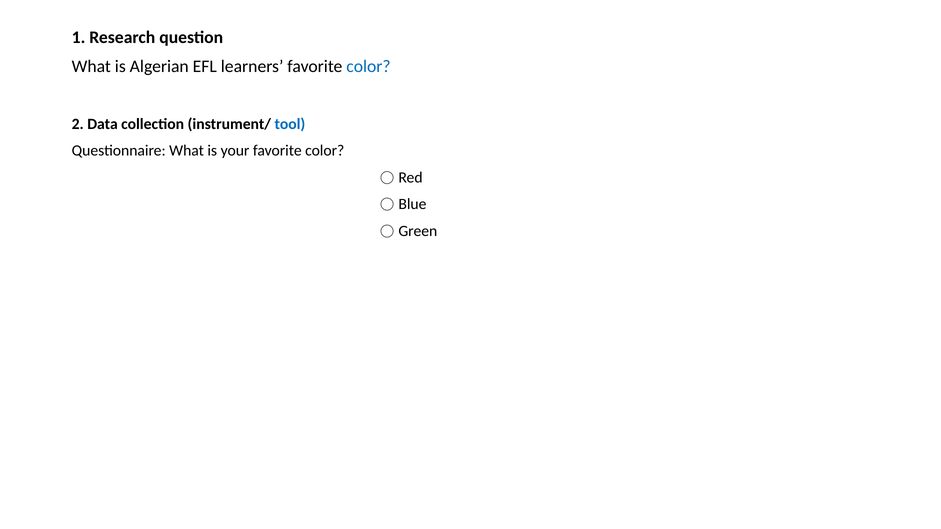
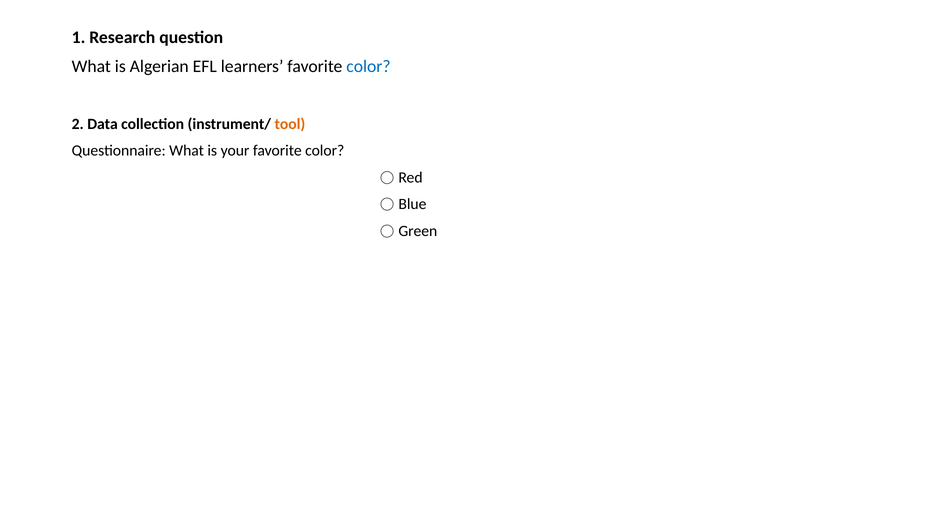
tool colour: blue -> orange
